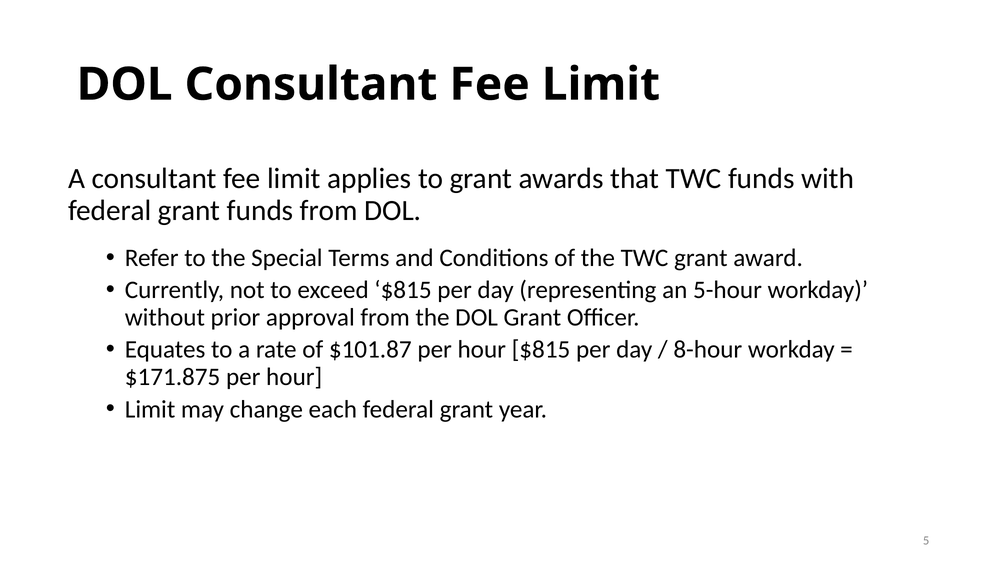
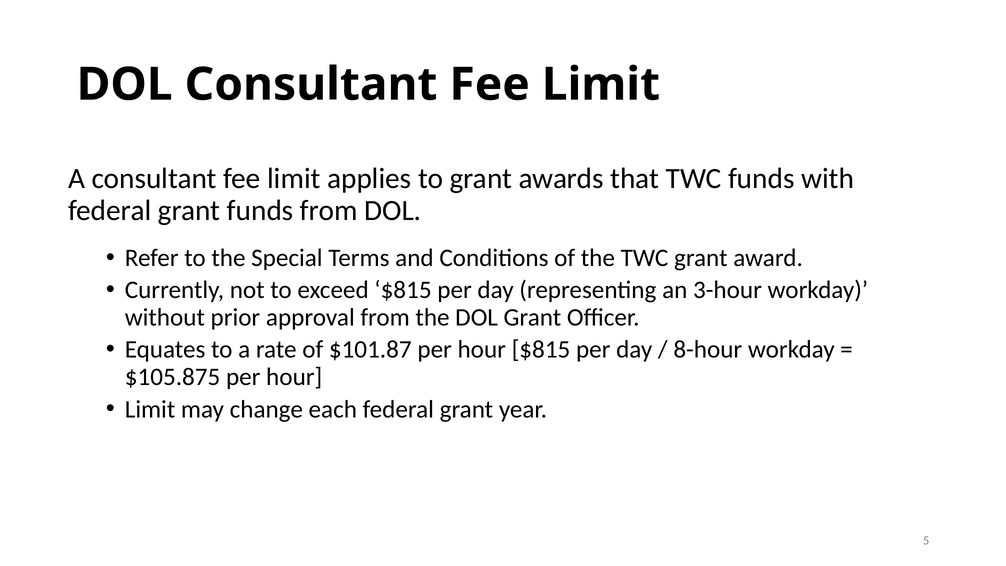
5-hour: 5-hour -> 3-hour
$171.875: $171.875 -> $105.875
